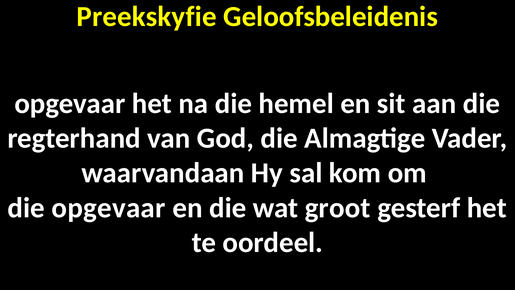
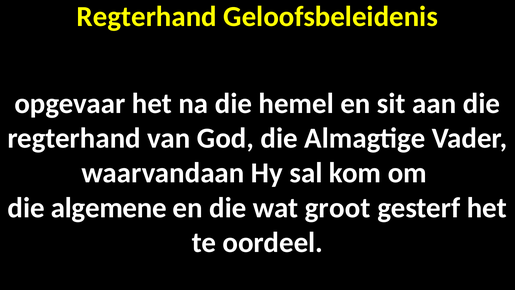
Preekskyfie at (147, 17): Preekskyfie -> Regterhand
die opgevaar: opgevaar -> algemene
